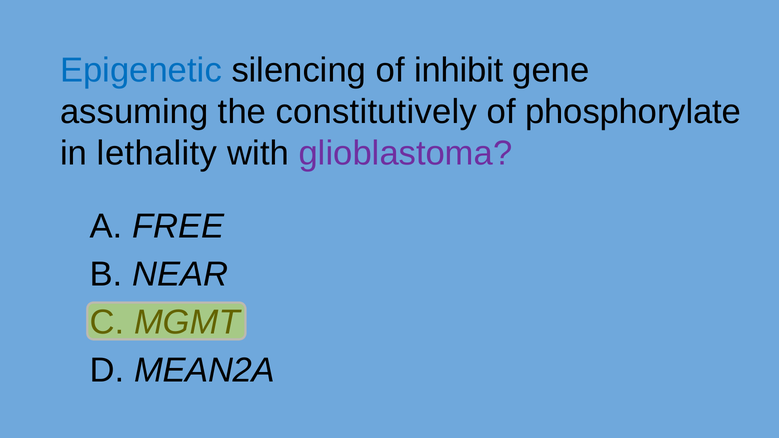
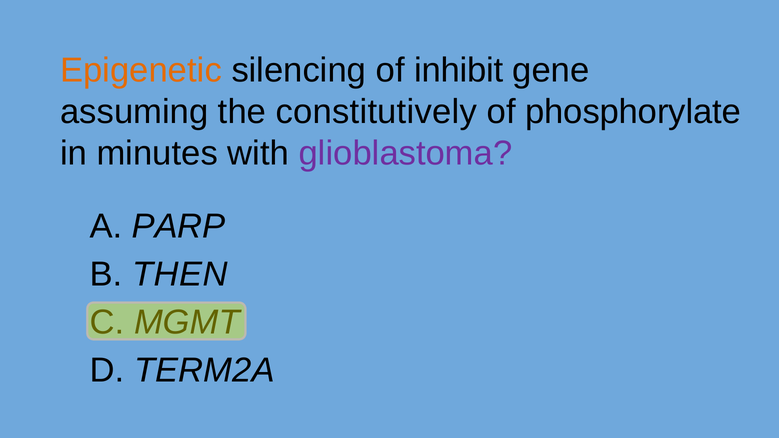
Epigenetic colour: blue -> orange
lethality: lethality -> minutes
FREE: FREE -> PARP
NEAR: NEAR -> THEN
MEAN2A: MEAN2A -> TERM2A
